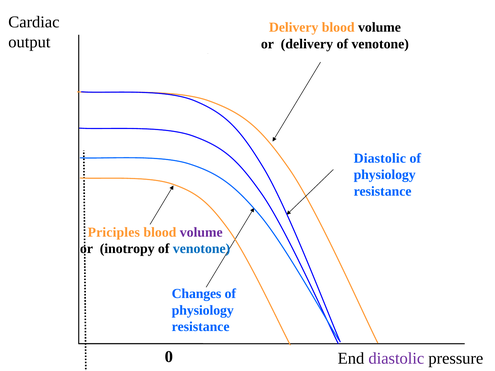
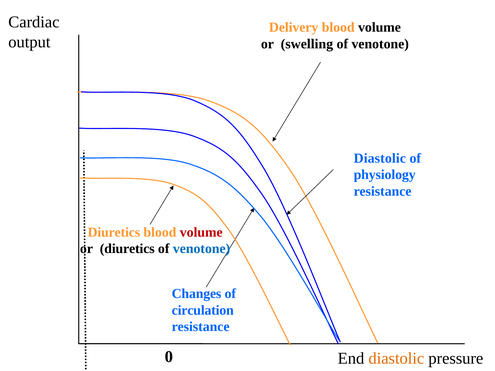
or delivery: delivery -> swelling
Priciples at (114, 232): Priciples -> Diuretics
volume at (201, 232) colour: purple -> red
or inotropy: inotropy -> diuretics
physiology at (203, 310): physiology -> circulation
diastolic at (396, 359) colour: purple -> orange
